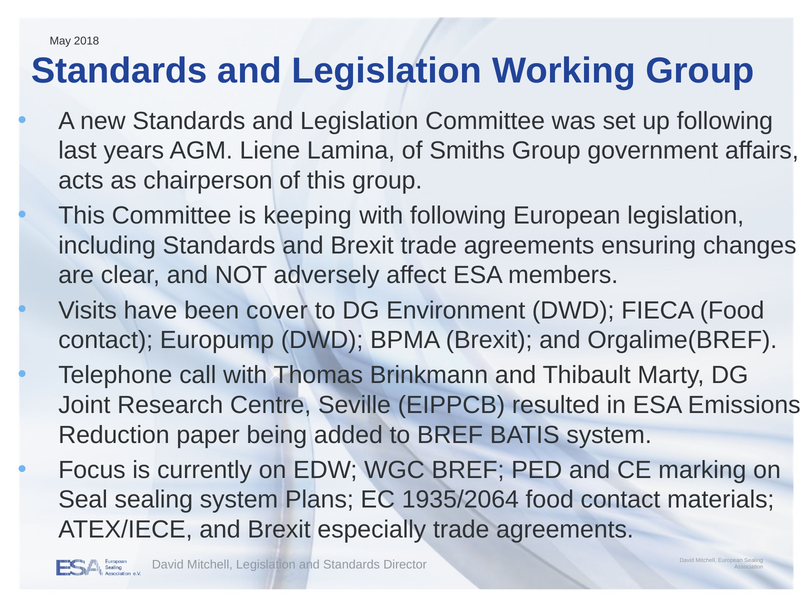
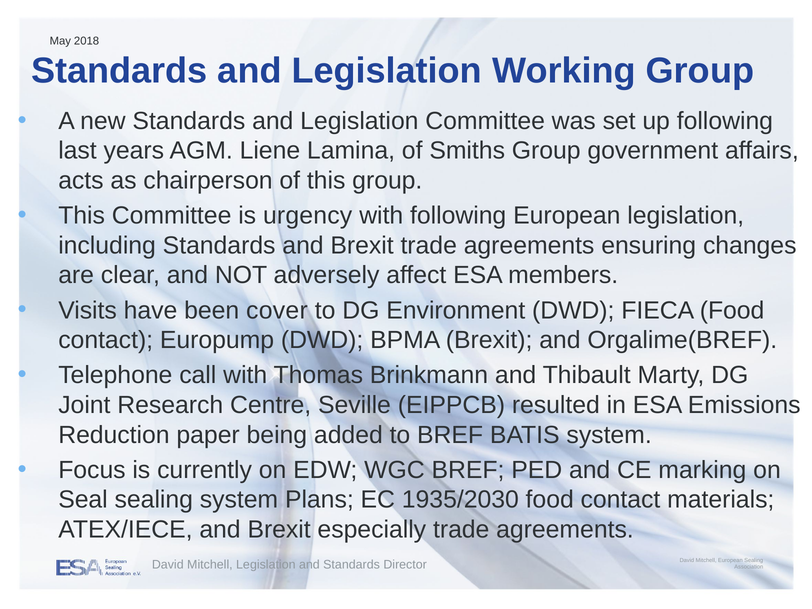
keeping: keeping -> urgency
1935/2064: 1935/2064 -> 1935/2030
